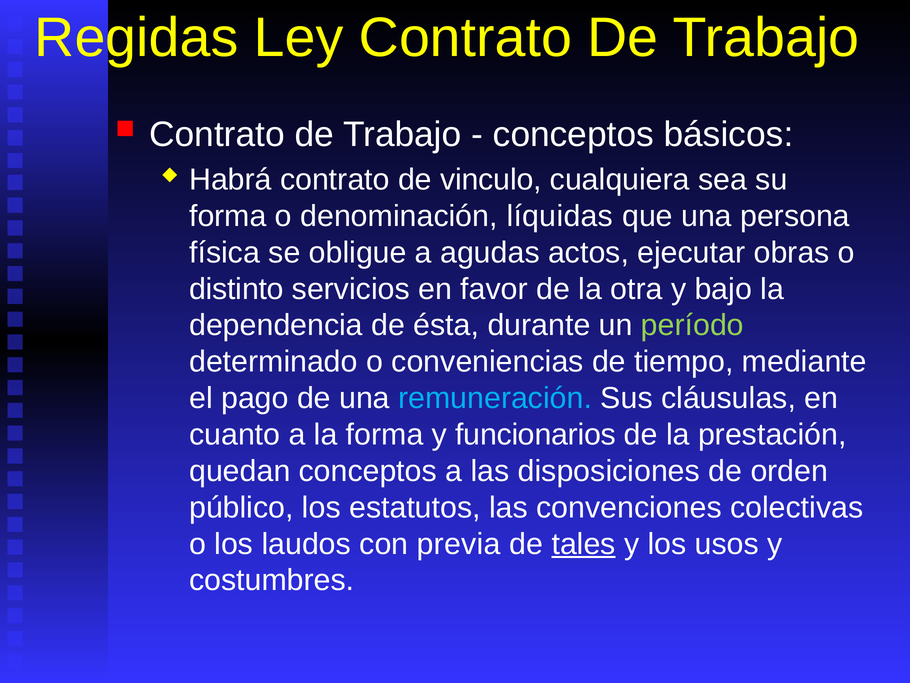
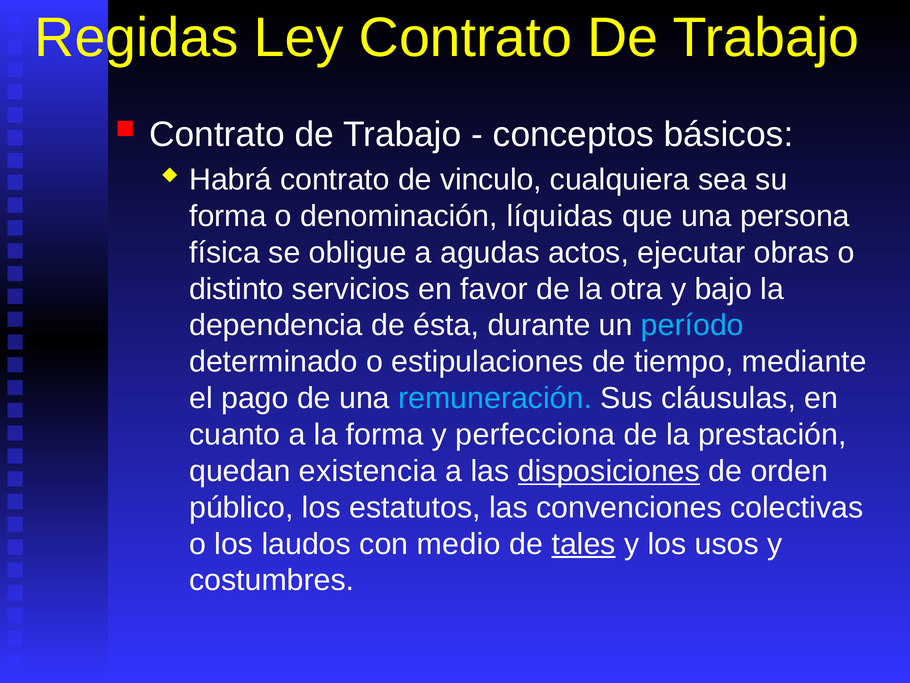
período colour: light green -> light blue
conveniencias: conveniencias -> estipulaciones
funcionarios: funcionarios -> perfecciona
quedan conceptos: conceptos -> existencia
disposiciones underline: none -> present
previa: previa -> medio
